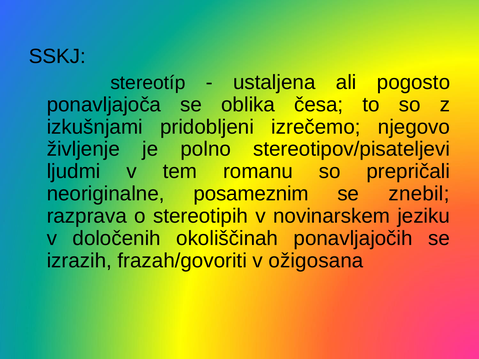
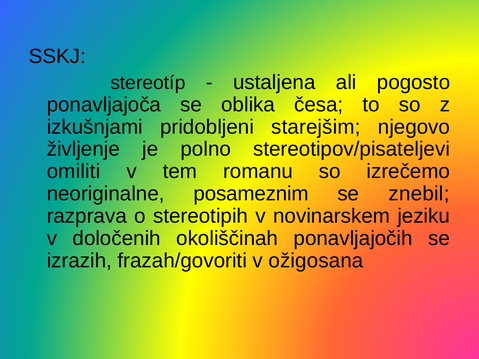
izrečemo: izrečemo -> starejšim
ljudmi: ljudmi -> omiliti
prepričali: prepričali -> izrečemo
